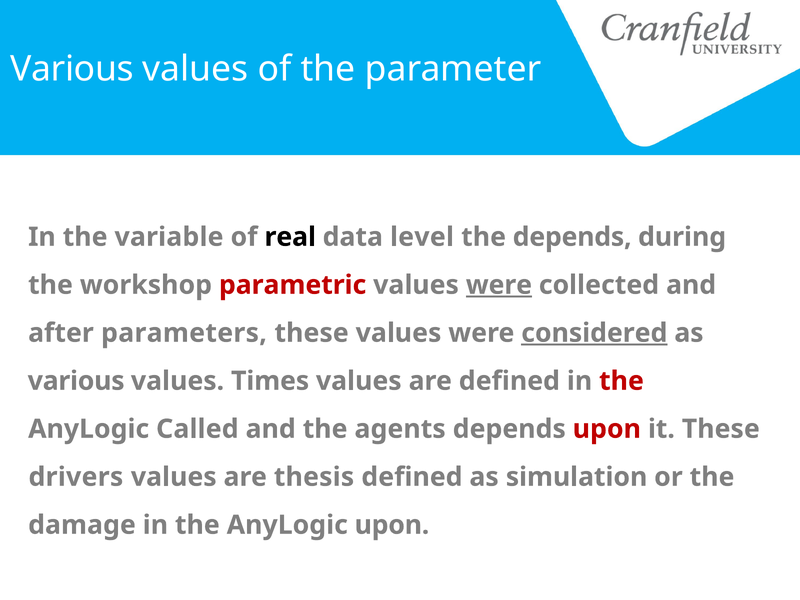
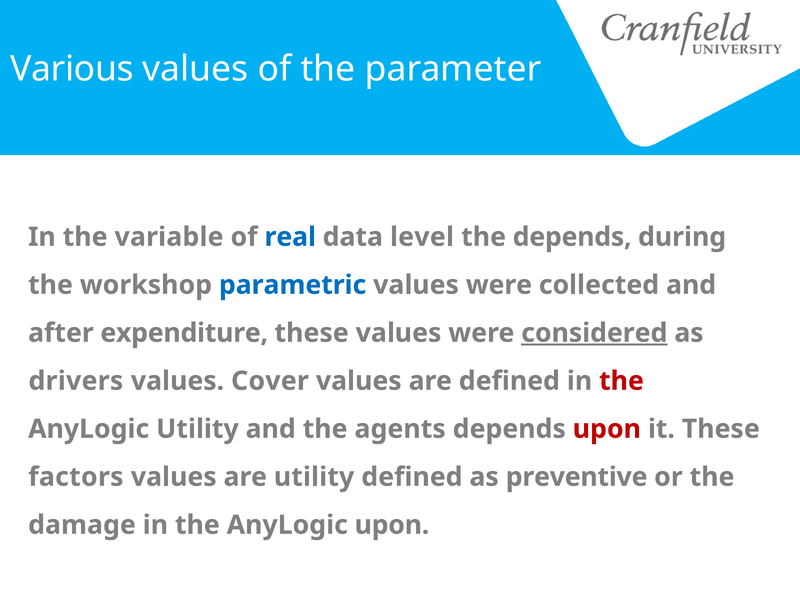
real colour: black -> blue
parametric colour: red -> blue
were at (499, 285) underline: present -> none
parameters: parameters -> expenditure
various at (76, 381): various -> drivers
Times: Times -> Cover
AnyLogic Called: Called -> Utility
drivers: drivers -> factors
are thesis: thesis -> utility
simulation: simulation -> preventive
